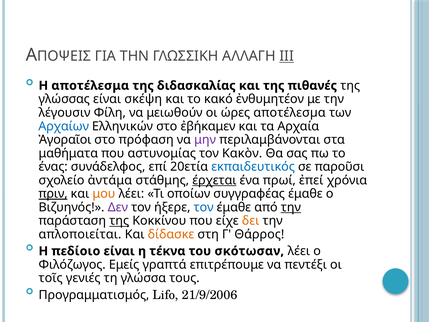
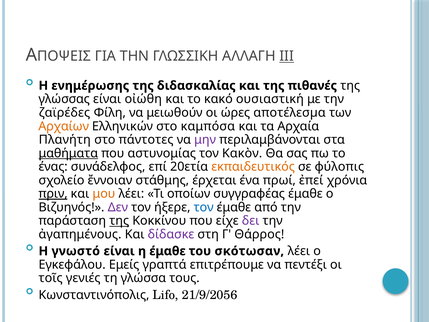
Η αποτέλεσμα: αποτέλεσμα -> ενημέρωσης
σκέψη: σκέψη -> οἰώθη
ἐνθυμητέον: ἐνθυμητέον -> ουσιαστική
λέγουσιν: λέγουσιν -> ζαϊρέδες
Αρχαίων colour: blue -> orange
ἐβήκαμεν: ἐβήκαμεν -> καμπόσα
Ἀγοραῖοι: Ἀγοραῖοι -> Πλανήτη
πρόφαση: πρόφαση -> πάντοτες
μαθήματα underline: none -> present
εκπαιδευτικός colour: blue -> orange
παροῦσι: παροῦσι -> φύλοπις
ἀντάμα: ἀντάμα -> ἔννοιαν
έρχεται underline: present -> none
την at (291, 207) underline: present -> none
δει colour: orange -> purple
απλοποιείται: απλοποιείται -> ἀγαπημένους
δίδασκε colour: orange -> purple
πεδίοιο: πεδίοιο -> γνωστό
η τέκνα: τέκνα -> έμαθε
Φιλόζωγος: Φιλόζωγος -> Εγκεφάλου
Προγραμματισμός: Προγραμματισμός -> Κωνσταντινόπολις
21/9/2006: 21/9/2006 -> 21/9/2056
